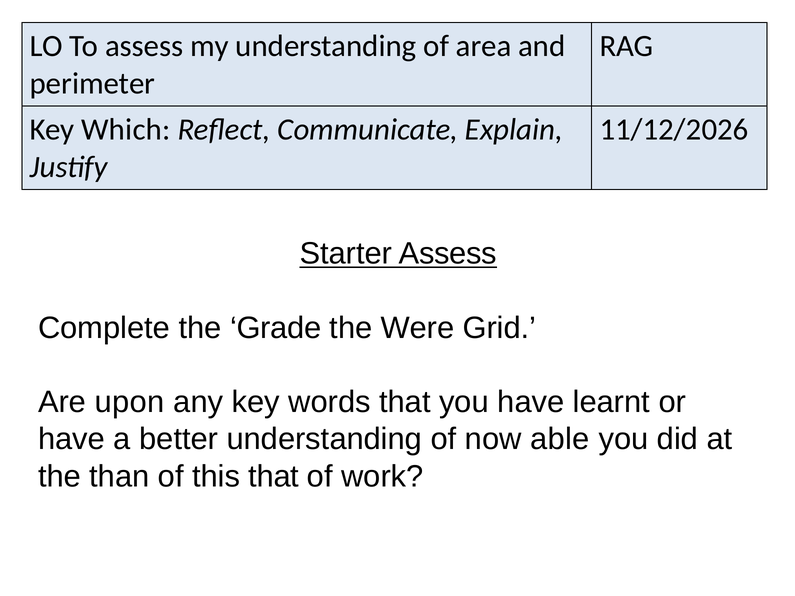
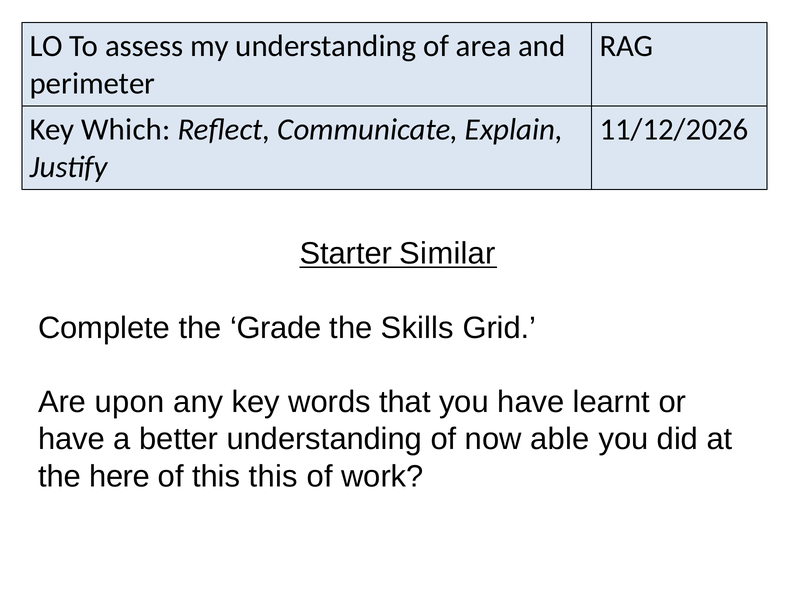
Starter Assess: Assess -> Similar
Were: Were -> Skills
than: than -> here
this that: that -> this
